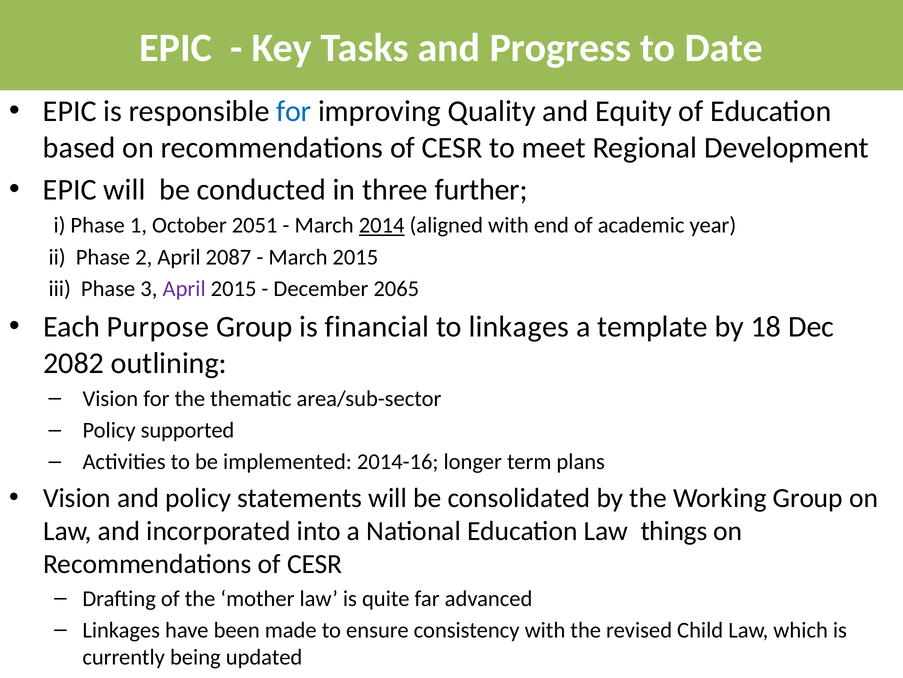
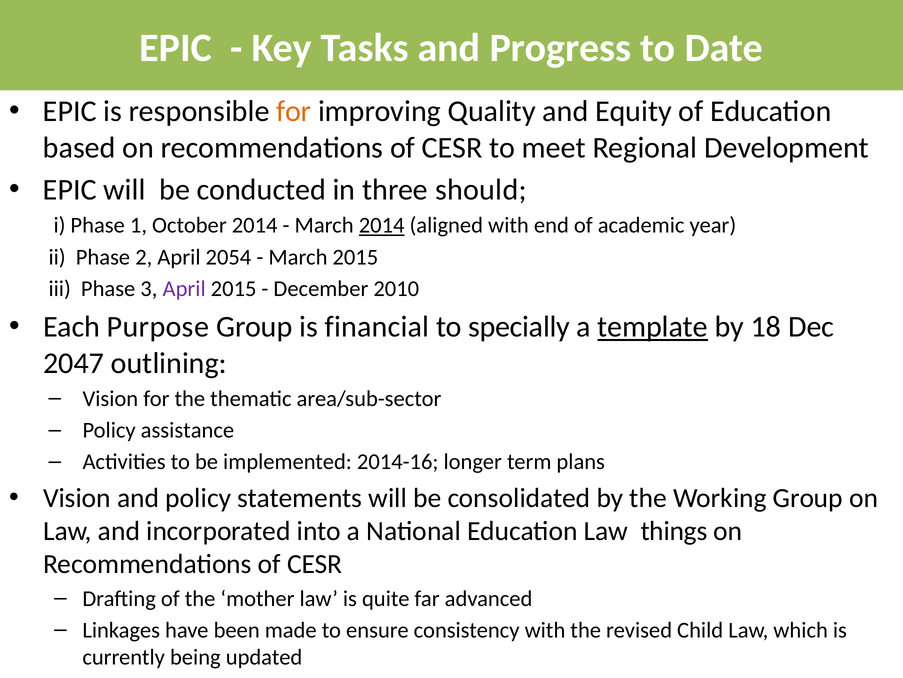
for at (294, 111) colour: blue -> orange
further: further -> should
October 2051: 2051 -> 2014
2087: 2087 -> 2054
2065: 2065 -> 2010
to linkages: linkages -> specially
template underline: none -> present
2082: 2082 -> 2047
supported: supported -> assistance
